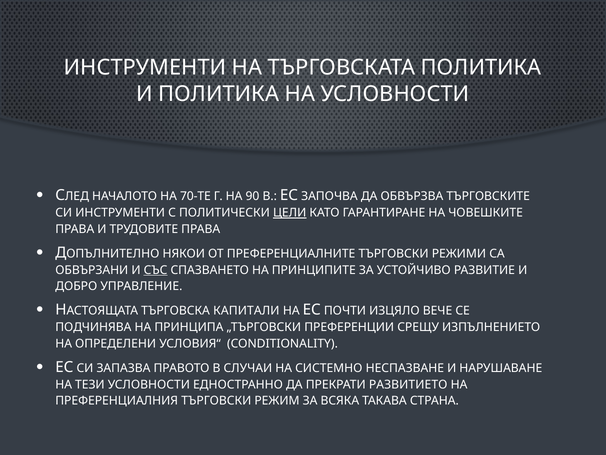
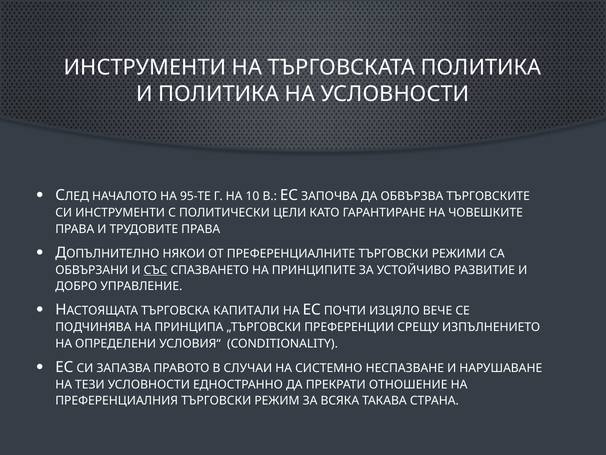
70-ТЕ: 70-ТЕ -> 95-ТЕ
90: 90 -> 10
ЦЕЛИ underline: present -> none
РАЗВИТИЕТО: РАЗВИТИЕТО -> ОТНОШЕНИЕ
